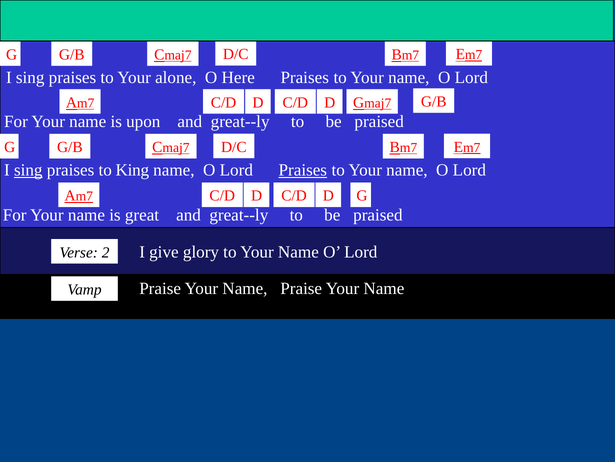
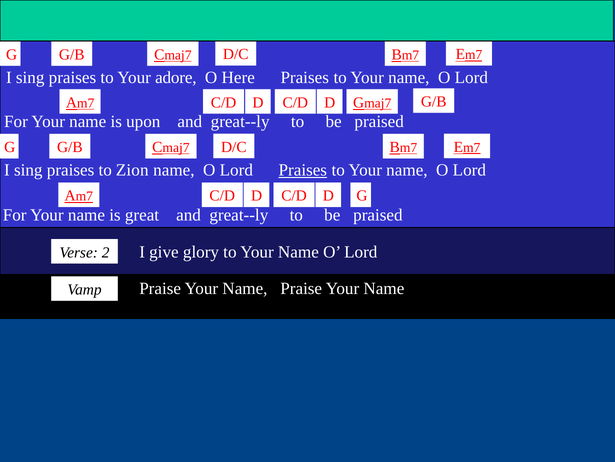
alone: alone -> adore
sing at (28, 170) underline: present -> none
King: King -> Zion
